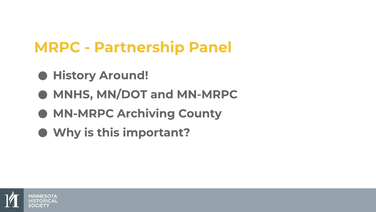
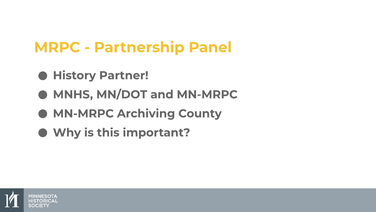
Around: Around -> Partner
